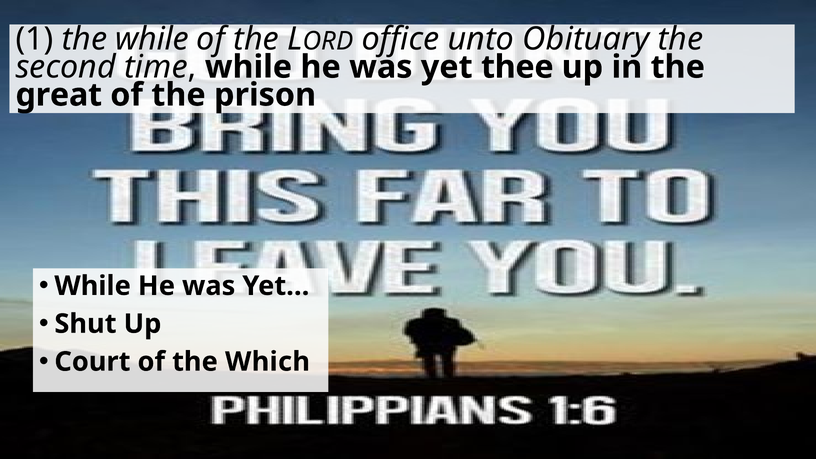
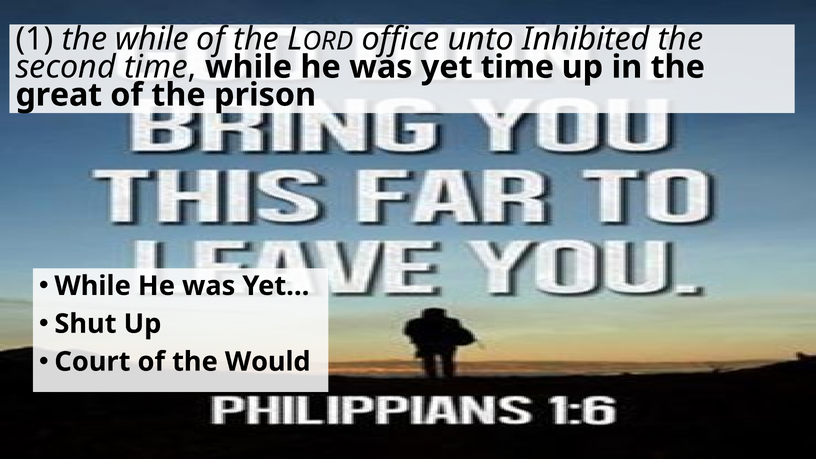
Obituary: Obituary -> Inhibited
yet thee: thee -> time
Which: Which -> Would
